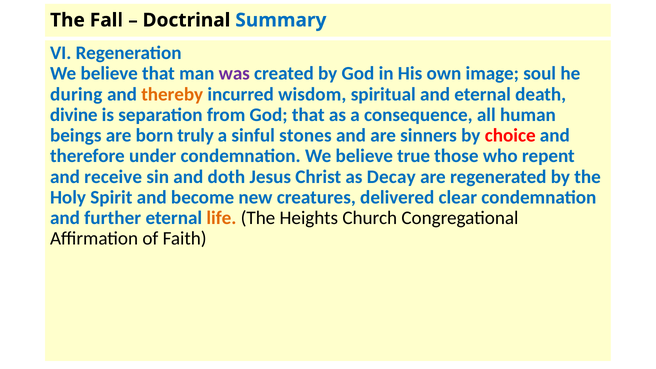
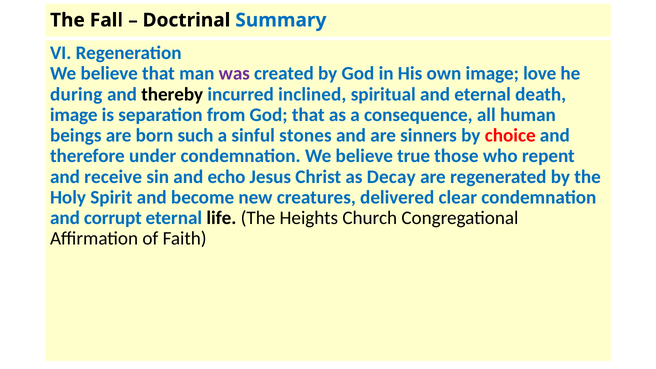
soul: soul -> love
thereby colour: orange -> black
wisdom: wisdom -> inclined
divine at (74, 115): divine -> image
truly: truly -> such
doth: doth -> echo
further: further -> corrupt
life colour: orange -> black
